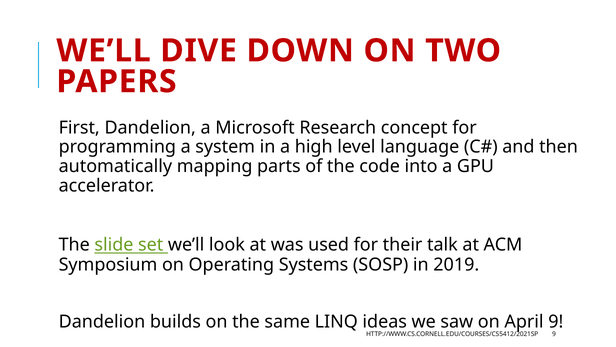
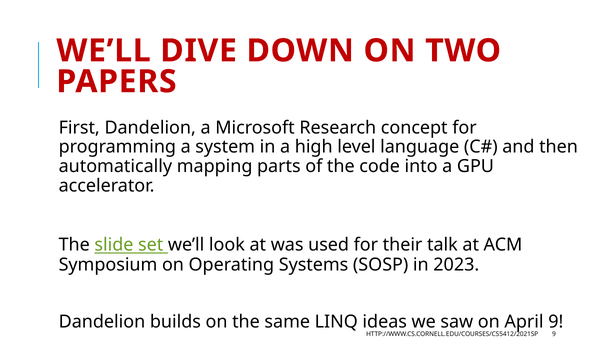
2019: 2019 -> 2023
